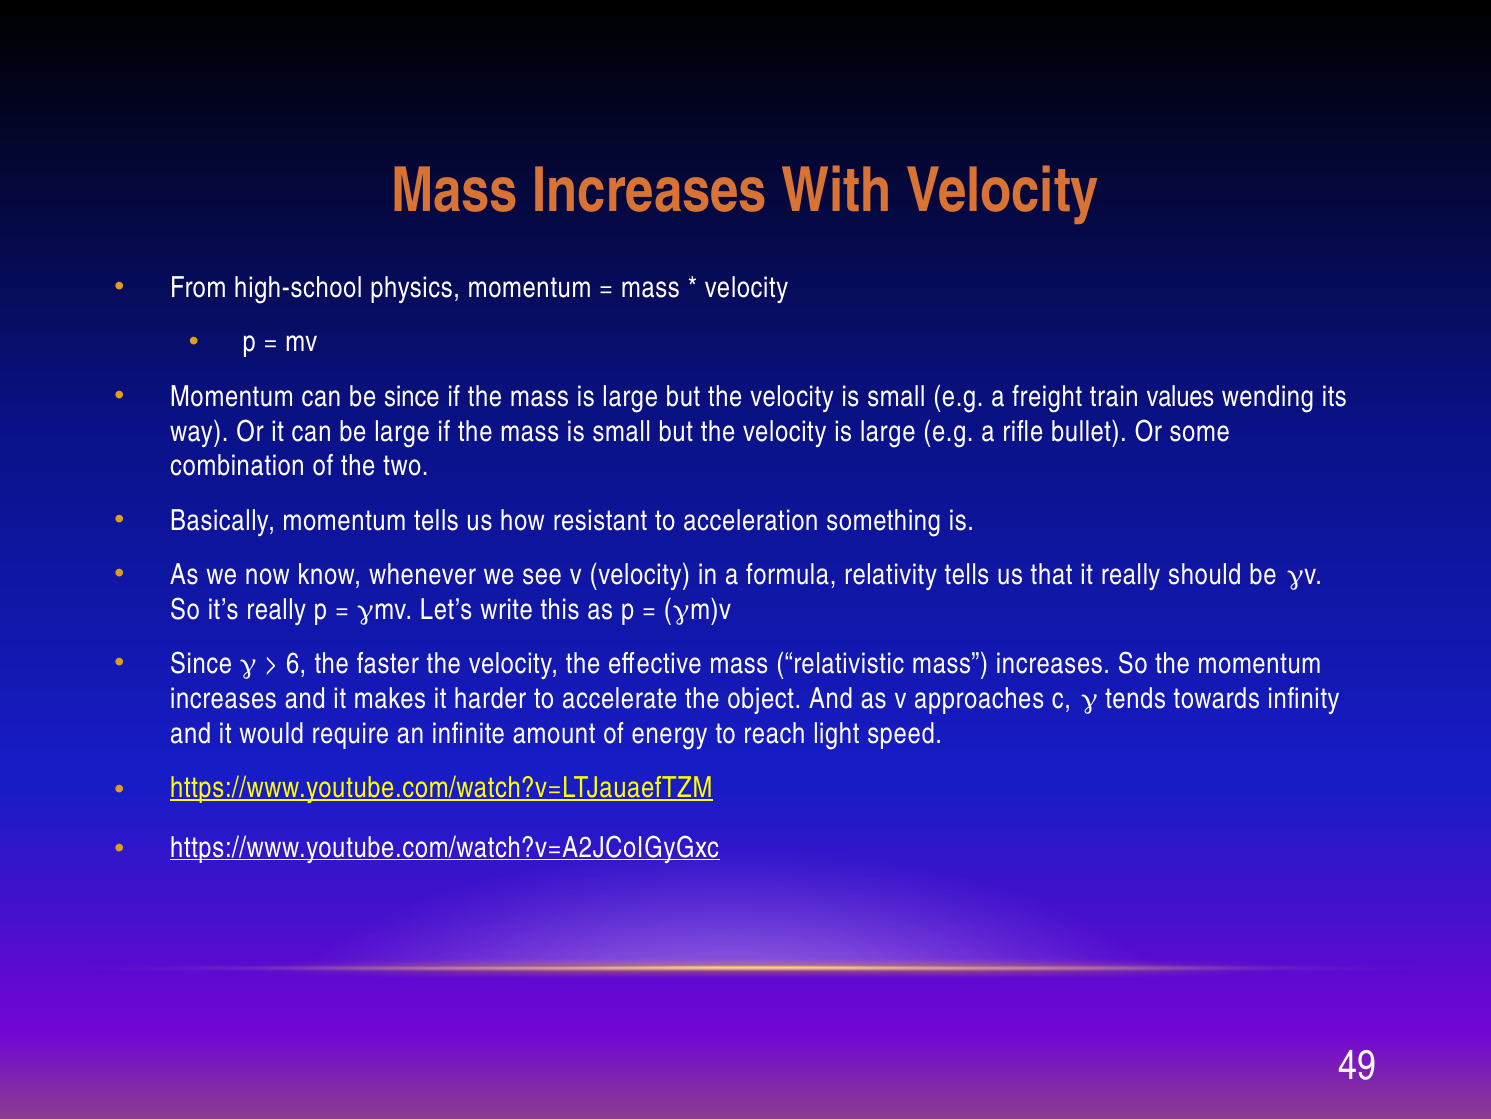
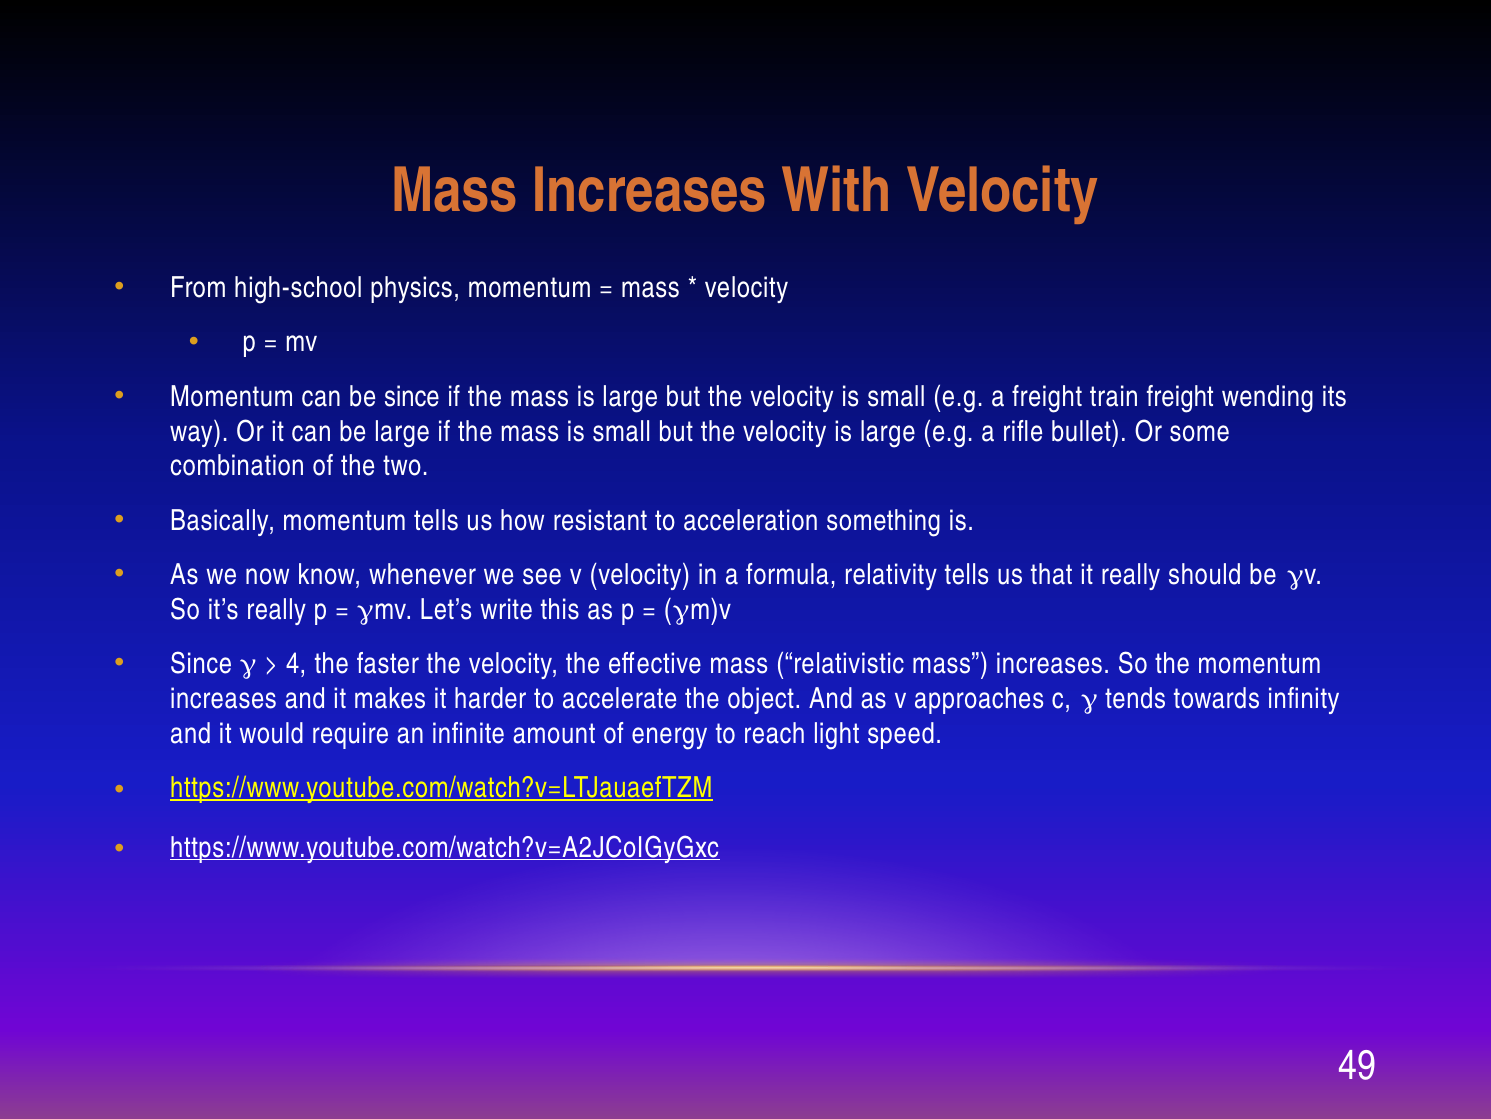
train values: values -> freight
6: 6 -> 4
